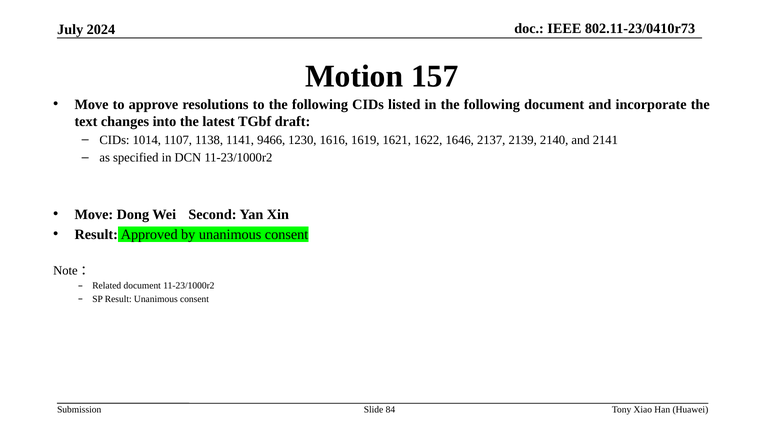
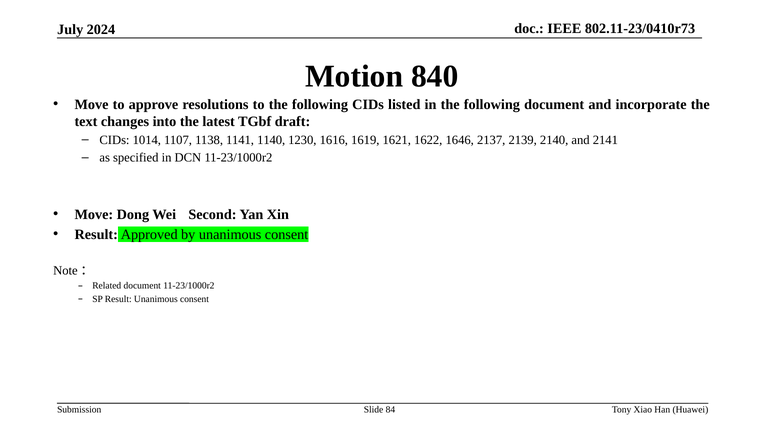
157: 157 -> 840
9466: 9466 -> 1140
